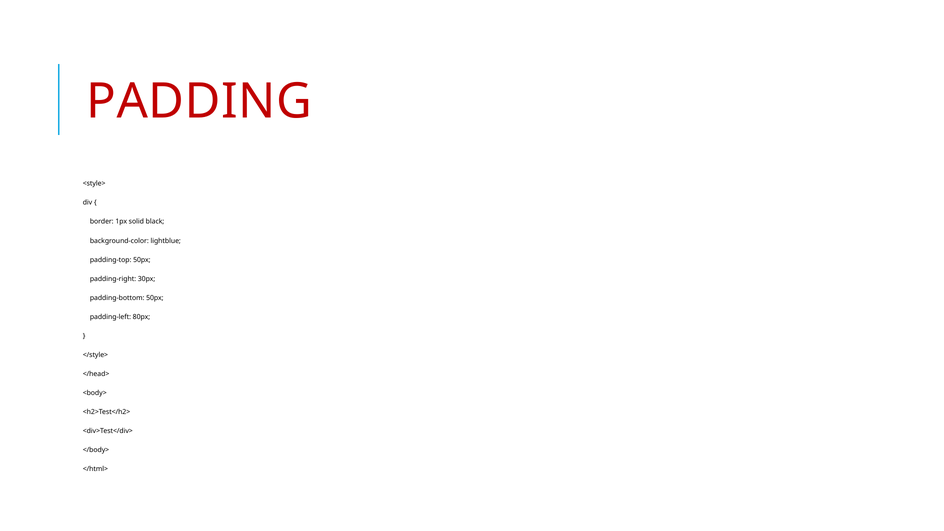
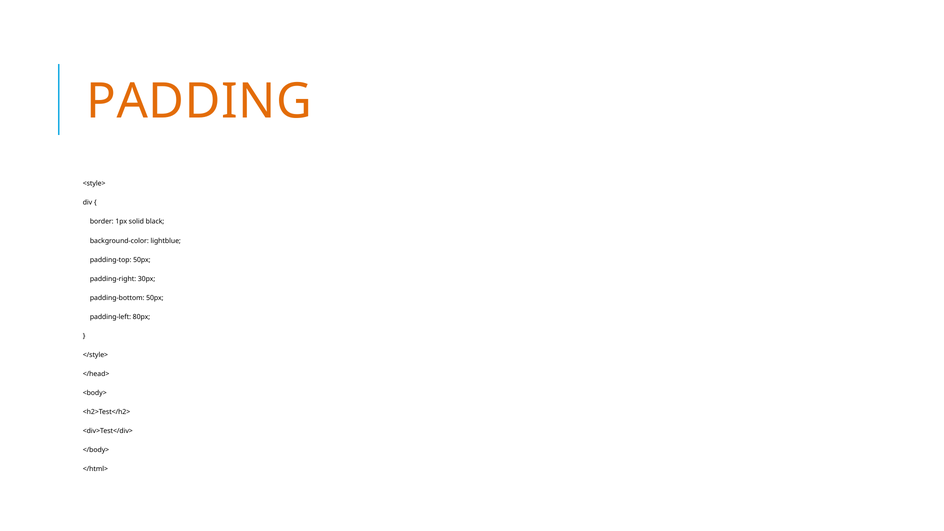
PADDING colour: red -> orange
